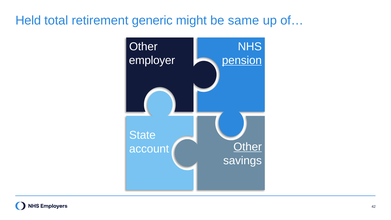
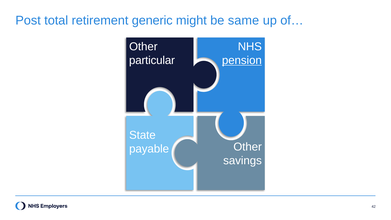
Held: Held -> Post
employer: employer -> particular
Other at (248, 147) underline: present -> none
account: account -> payable
